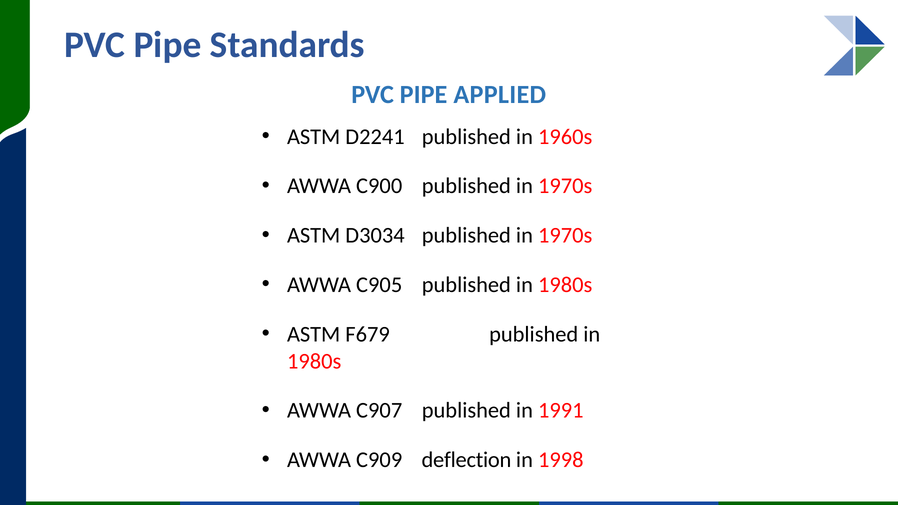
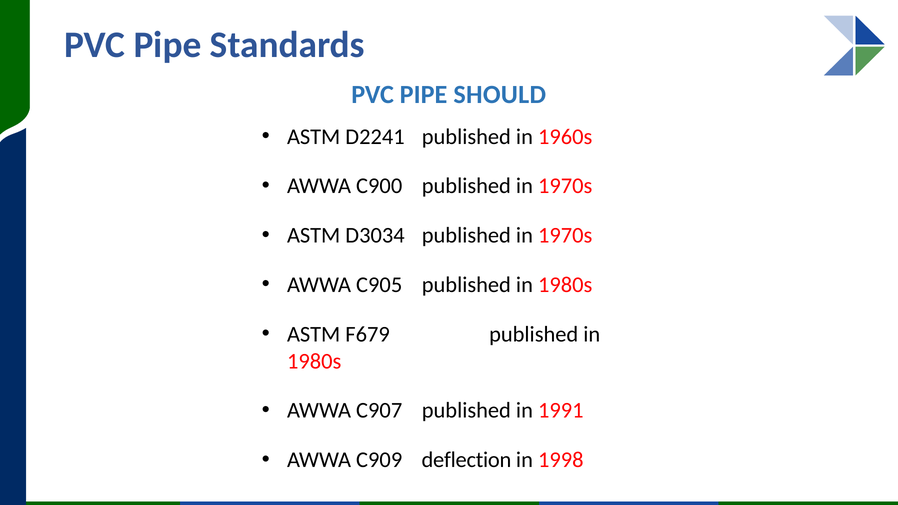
APPLIED: APPLIED -> SHOULD
